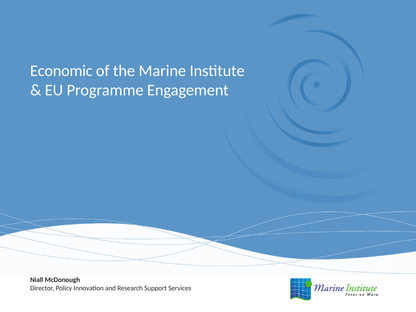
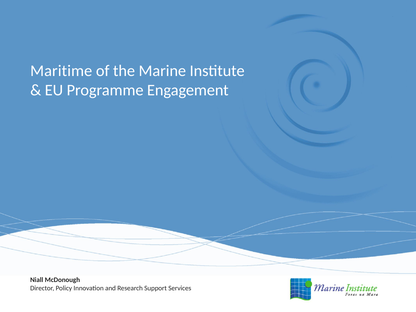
Economic: Economic -> Maritime
